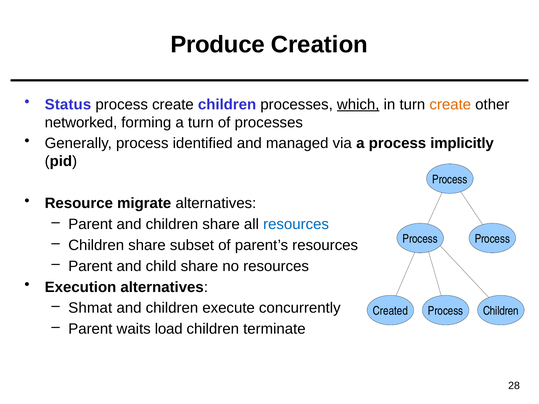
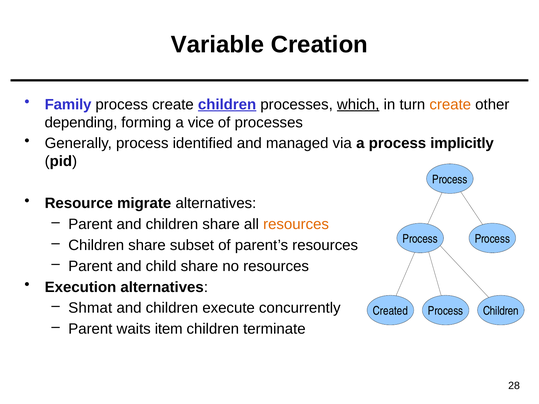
Produce: Produce -> Variable
Status: Status -> Family
children at (227, 105) underline: none -> present
networked: networked -> depending
a turn: turn -> vice
resources at (296, 224) colour: blue -> orange
load: load -> item
